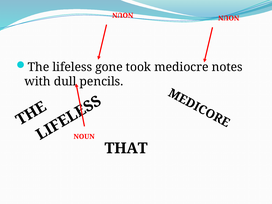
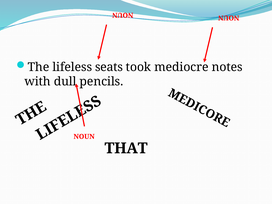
gone: gone -> seats
